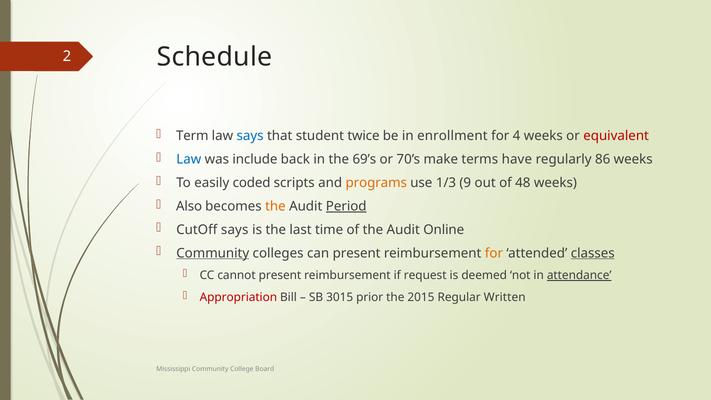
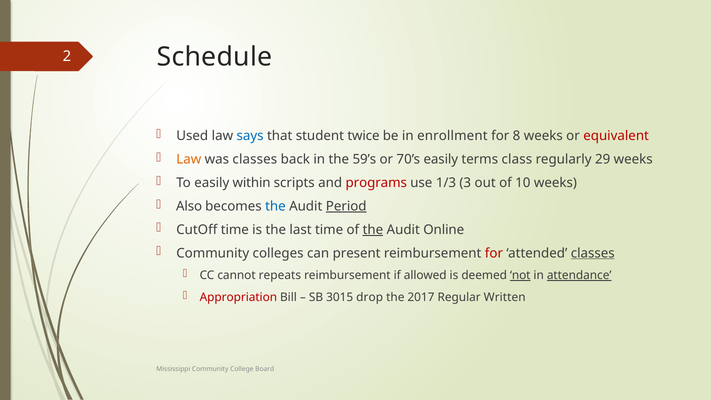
Term: Term -> Used
4: 4 -> 8
Law at (189, 159) colour: blue -> orange
was include: include -> classes
69’s: 69’s -> 59’s
70’s make: make -> easily
have: have -> class
86: 86 -> 29
coded: coded -> within
programs colour: orange -> red
9: 9 -> 3
48: 48 -> 10
the at (275, 206) colour: orange -> blue
CutOff says: says -> time
the at (373, 230) underline: none -> present
Community at (213, 253) underline: present -> none
for at (494, 253) colour: orange -> red
cannot present: present -> repeats
request: request -> allowed
not underline: none -> present
prior: prior -> drop
2015: 2015 -> 2017
